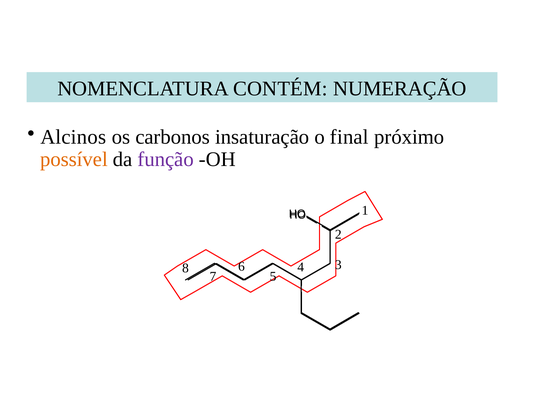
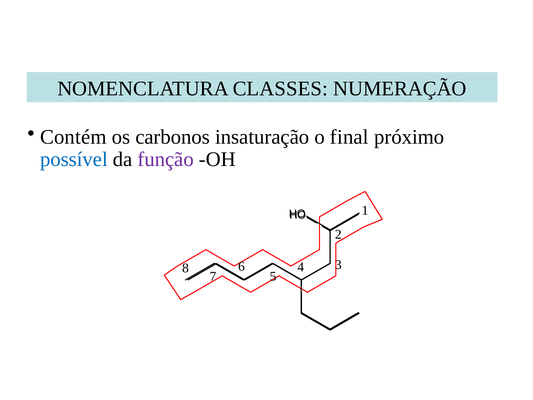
CONTÉM: CONTÉM -> CLASSES
Alcinos: Alcinos -> Contém
possível colour: orange -> blue
